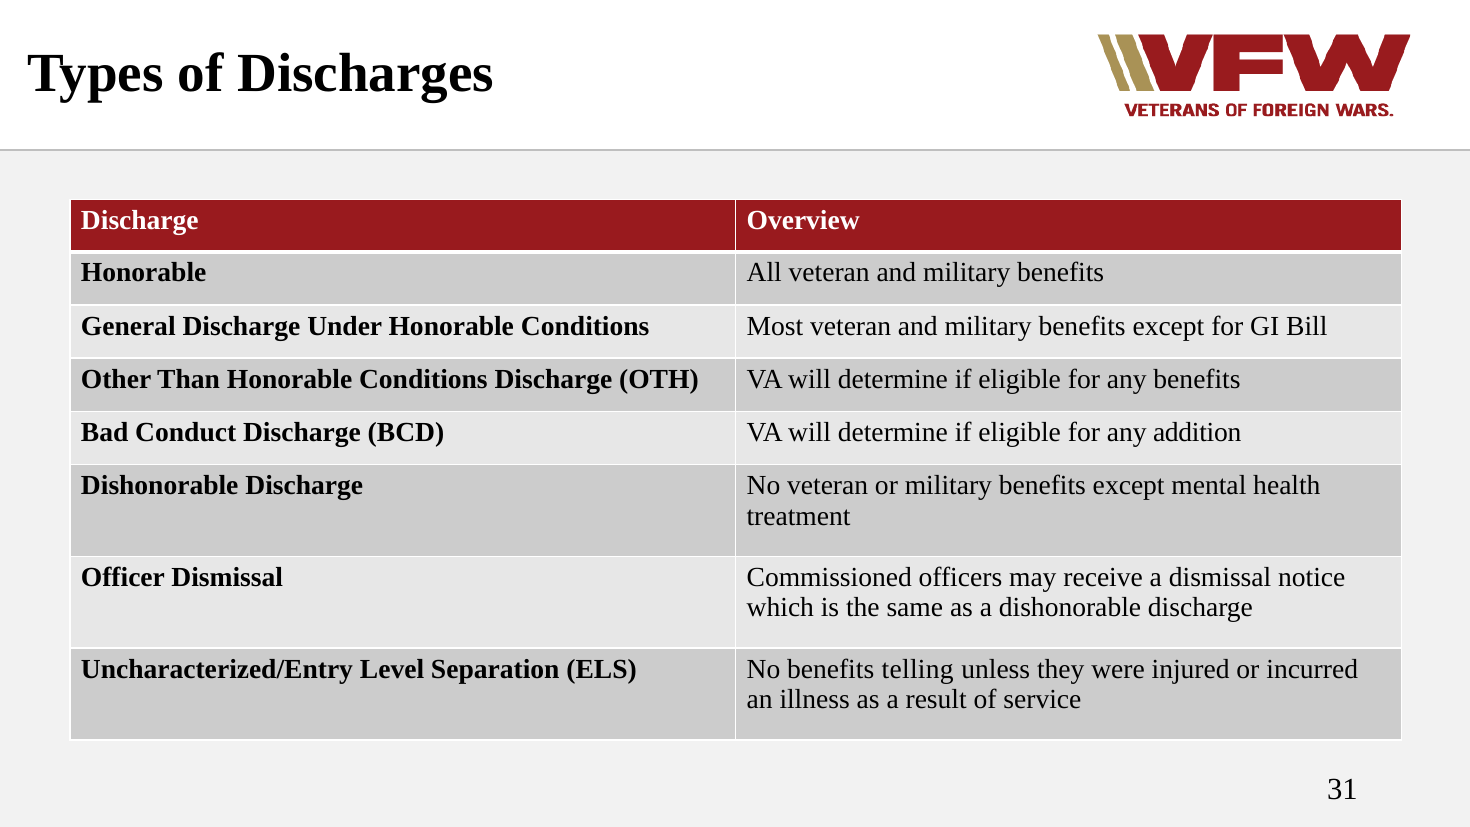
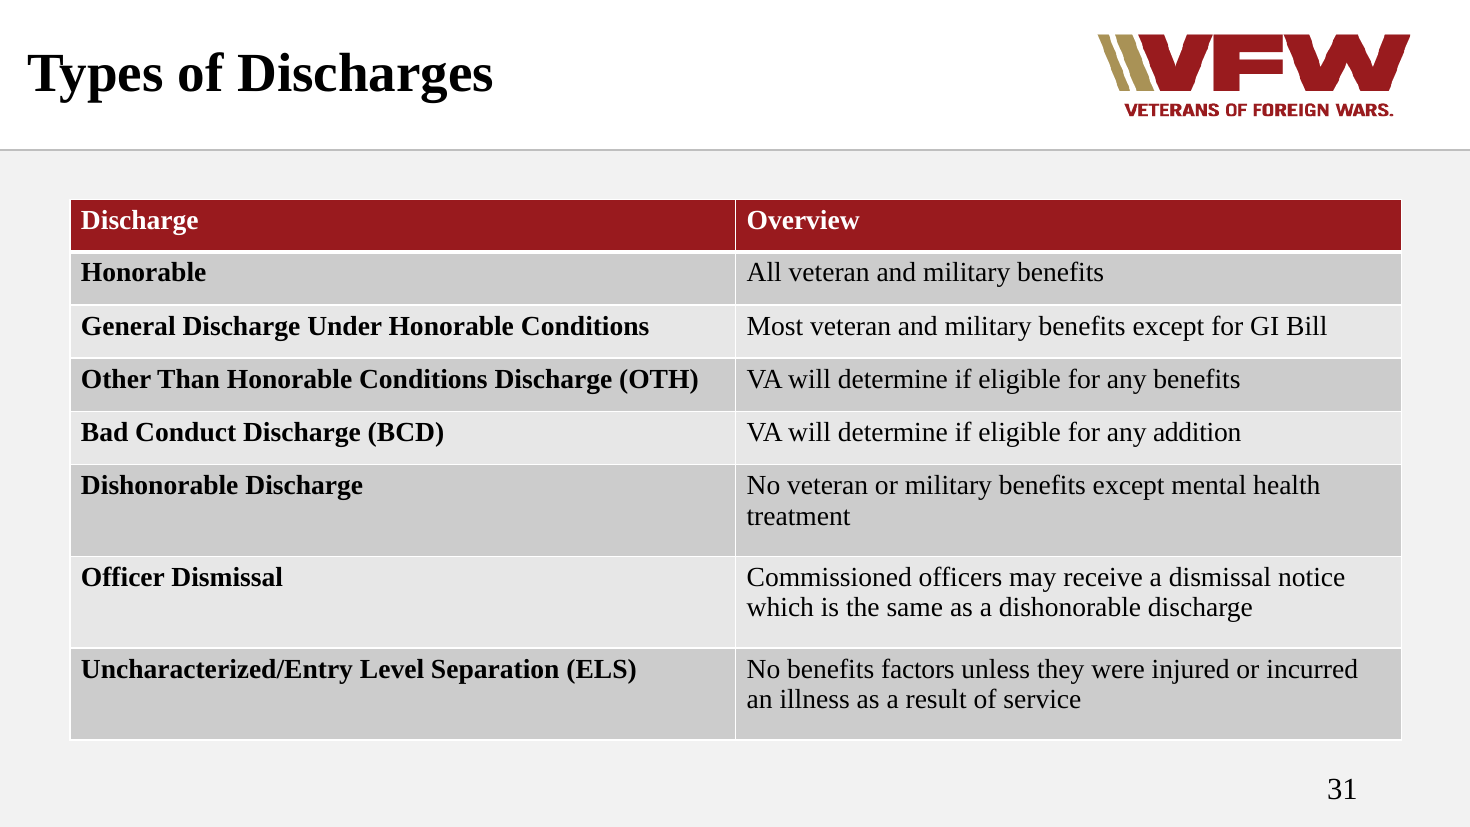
telling: telling -> factors
